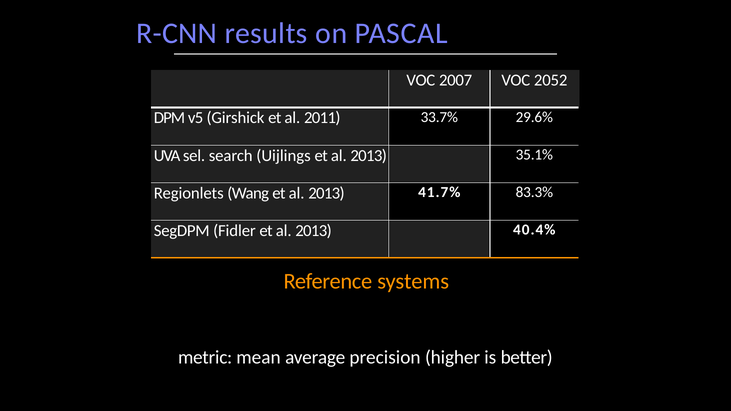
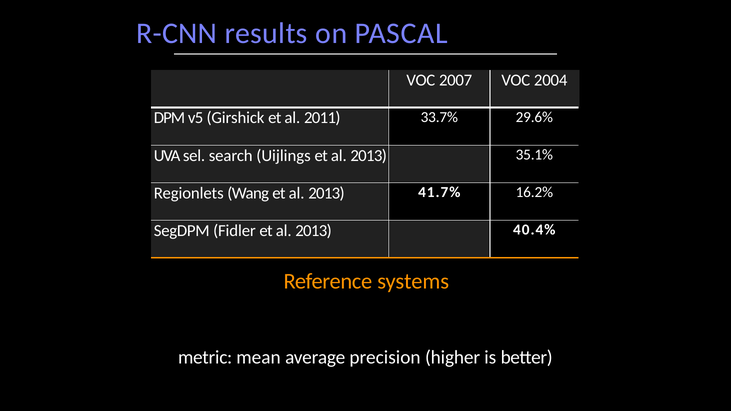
2052: 2052 -> 2004
83.3%: 83.3% -> 16.2%
